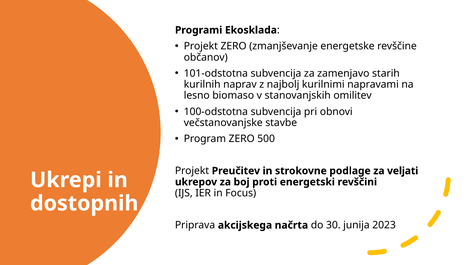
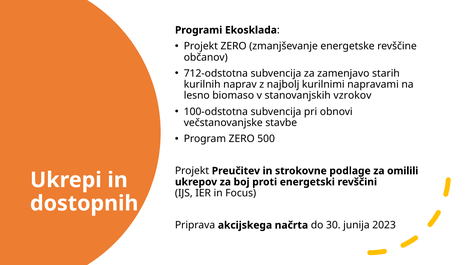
101-odstotna: 101-odstotna -> 712-odstotna
omilitev: omilitev -> vzrokov
veljati: veljati -> omilili
